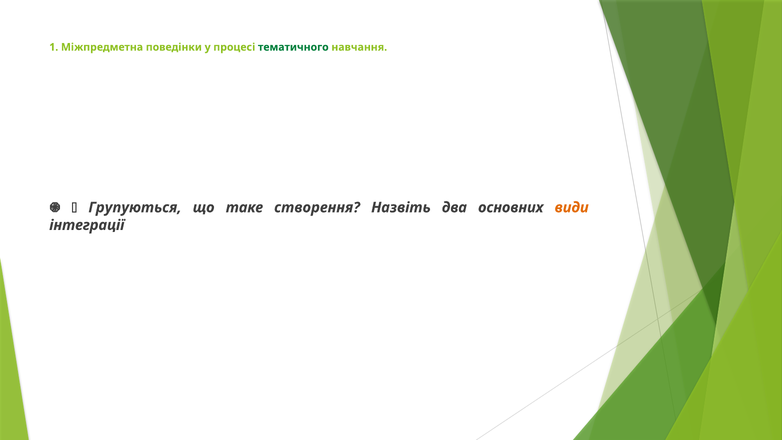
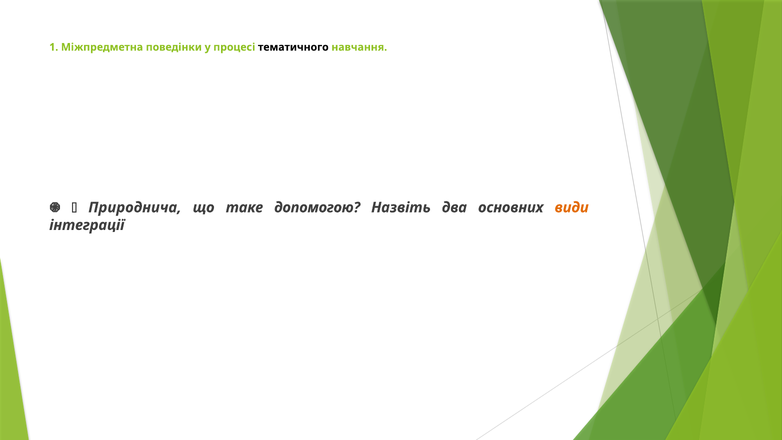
тематичного colour: green -> black
Групуються: Групуються -> Природнича
створення: створення -> допомогою
